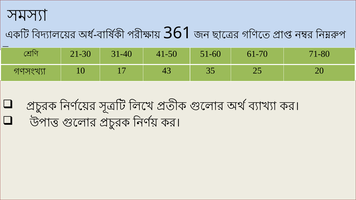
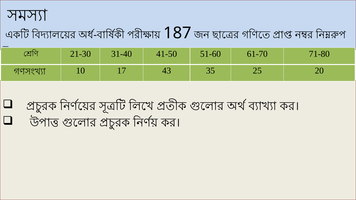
361: 361 -> 187
